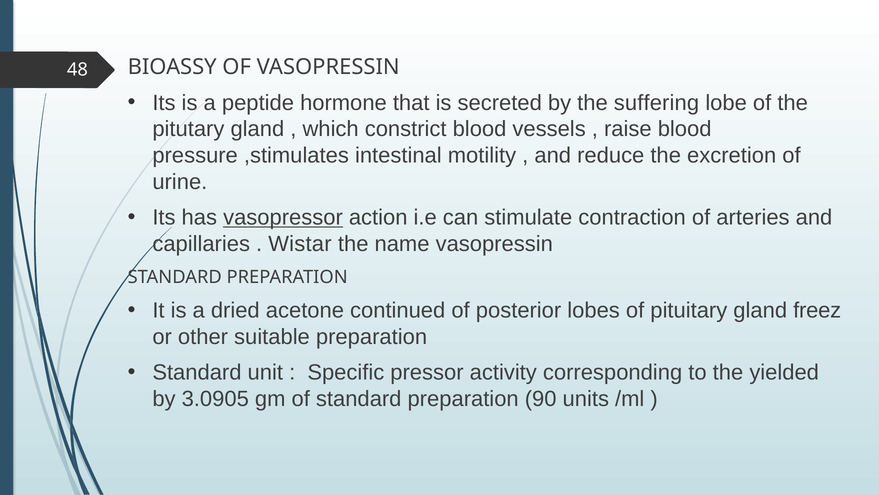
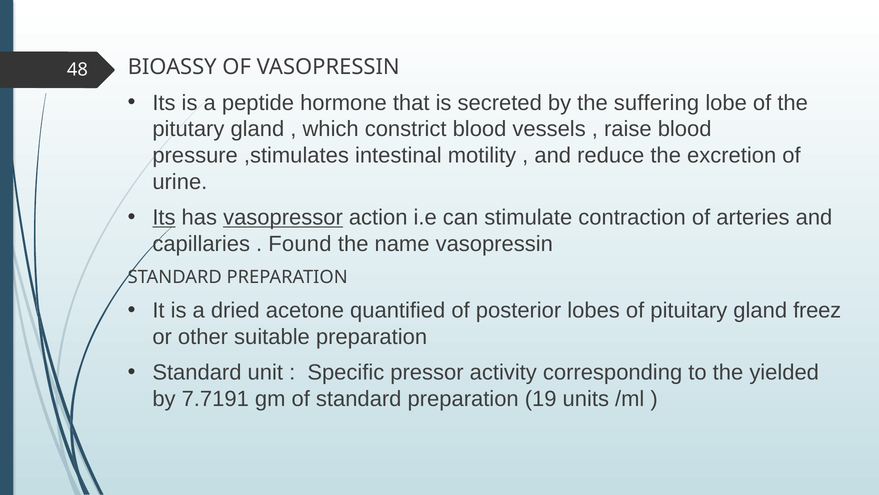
Its at (164, 217) underline: none -> present
Wistar: Wistar -> Found
continued: continued -> quantified
3.0905: 3.0905 -> 7.7191
90: 90 -> 19
